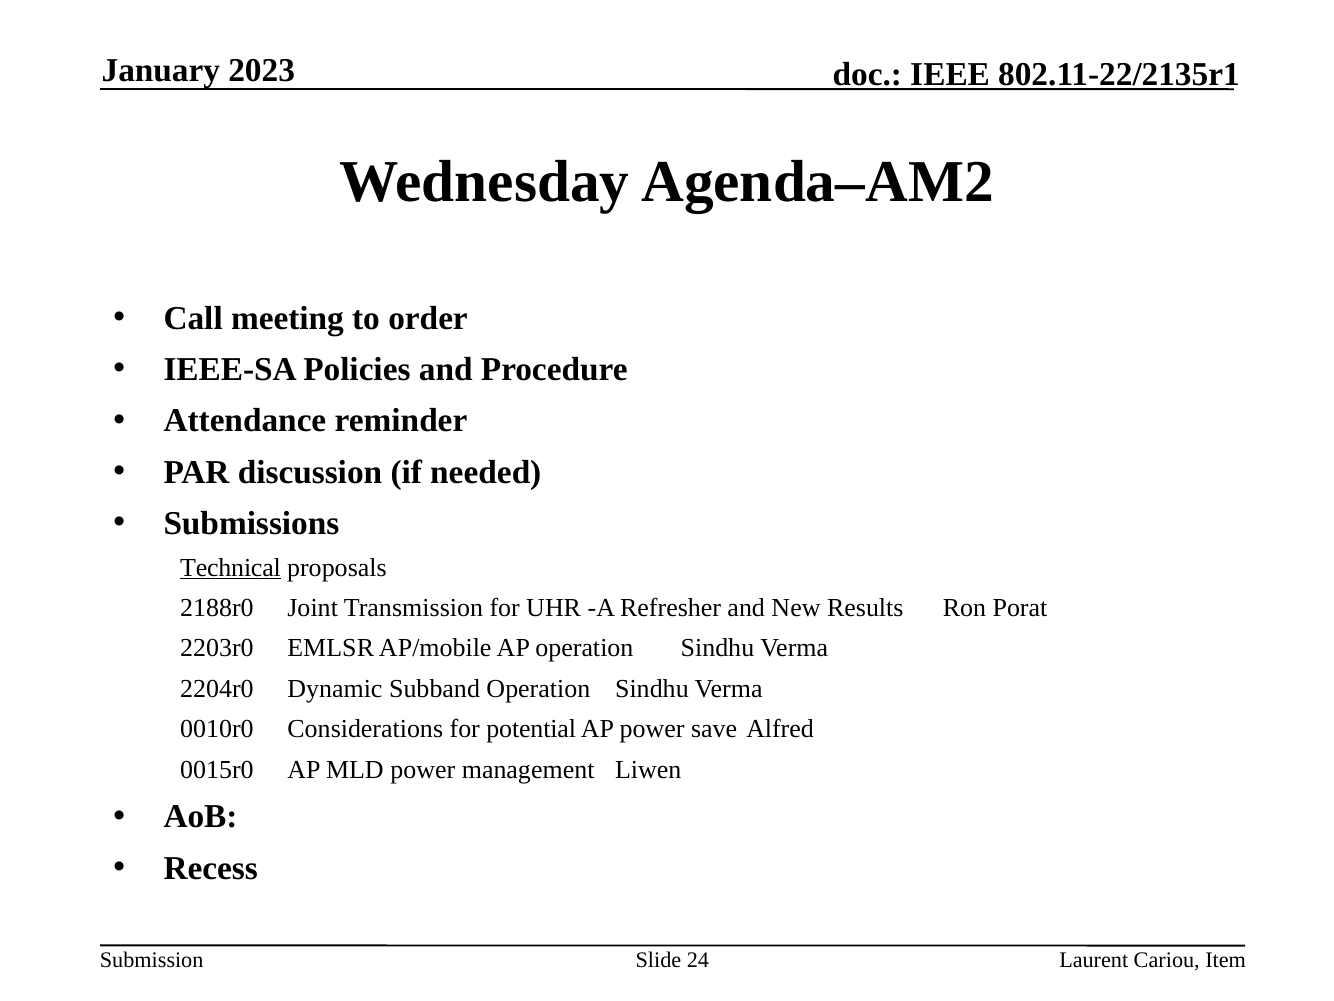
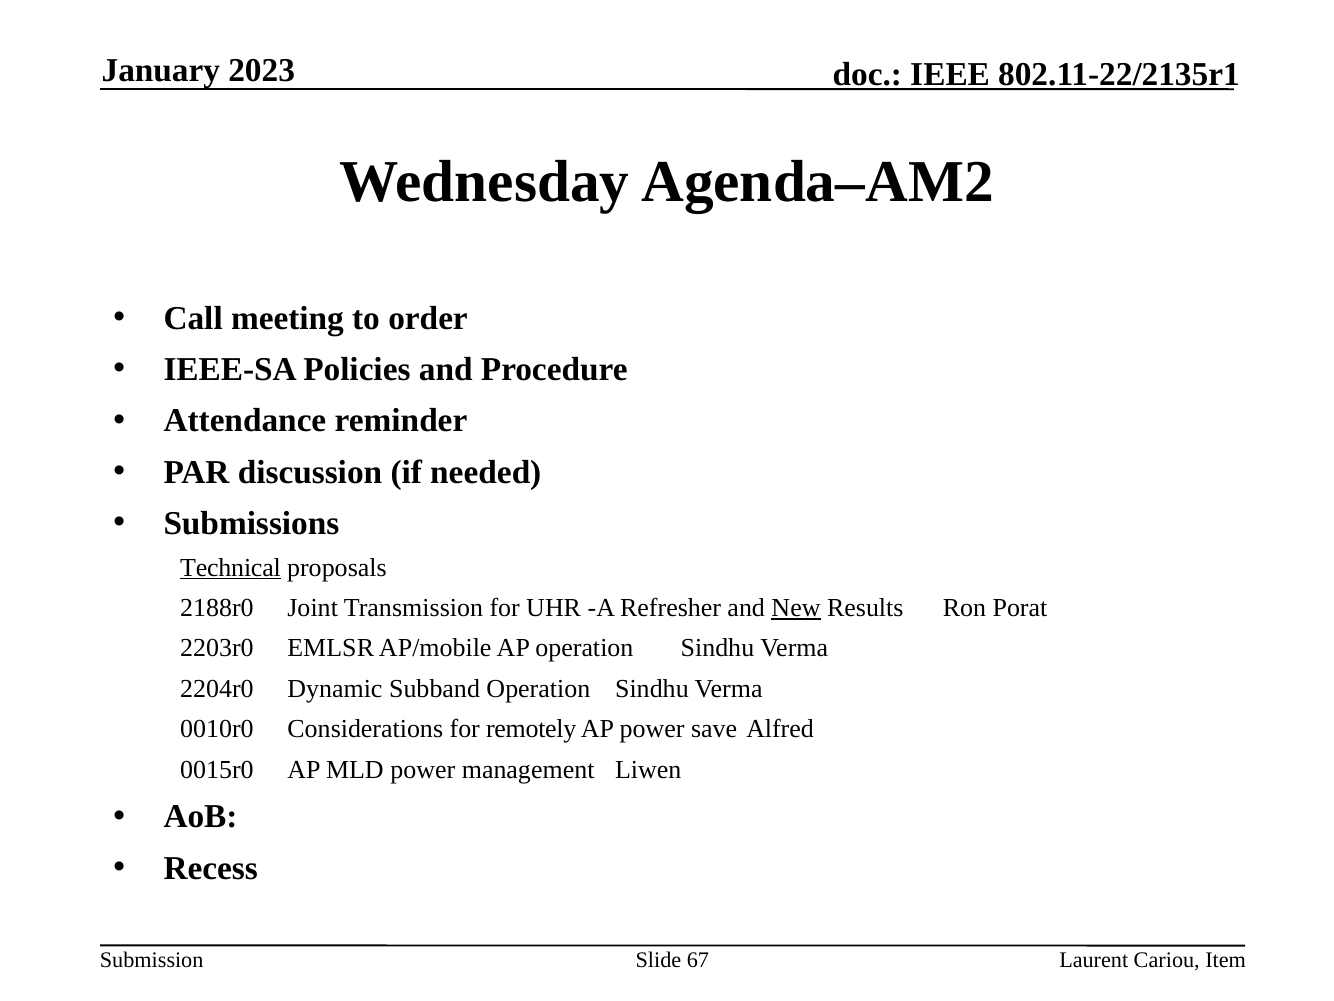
New underline: none -> present
potential: potential -> remotely
24: 24 -> 67
